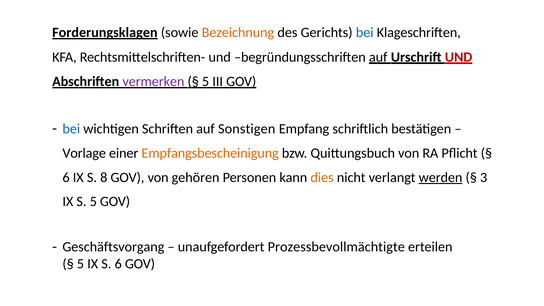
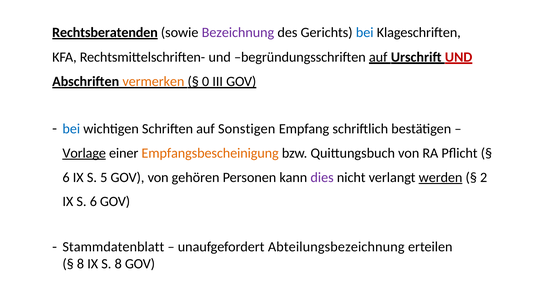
Forderungsklagen: Forderungsklagen -> Rechtsberatenden
Bezeichnung colour: orange -> purple
vermerken colour: purple -> orange
5 at (206, 82): 5 -> 0
Vorlage underline: none -> present
8: 8 -> 5
dies colour: orange -> purple
3: 3 -> 2
S 5: 5 -> 6
Geschäftsvorgang: Geschäftsvorgang -> Stammdatenblatt
Prozessbevollmächtigte: Prozessbevollmächtigte -> Abteilungsbezeichnung
5 at (80, 264): 5 -> 8
S 6: 6 -> 8
